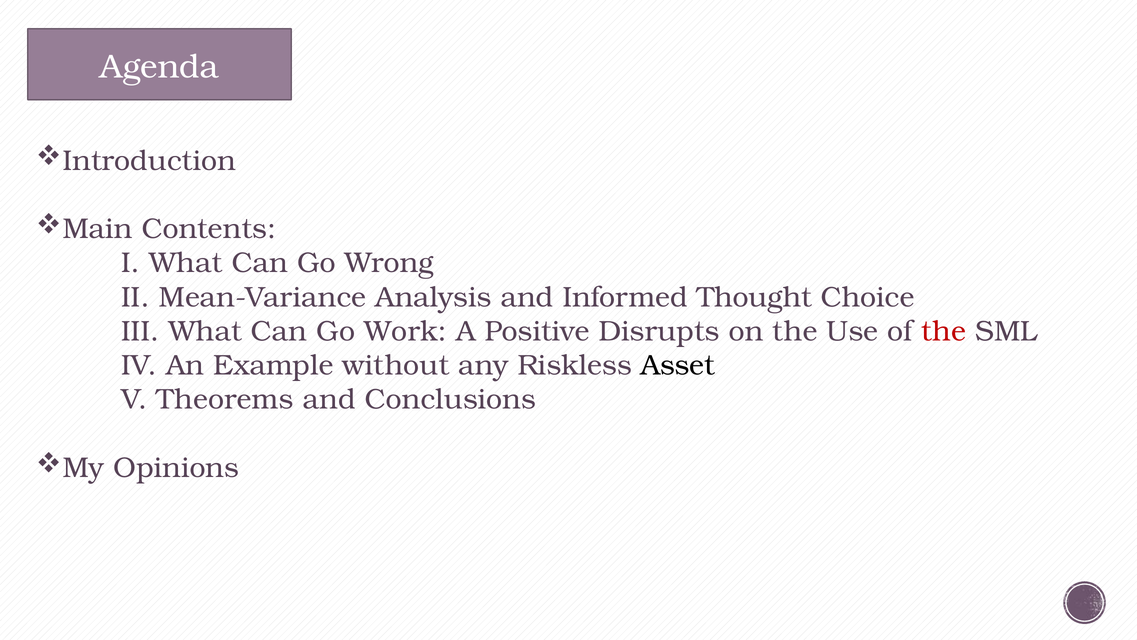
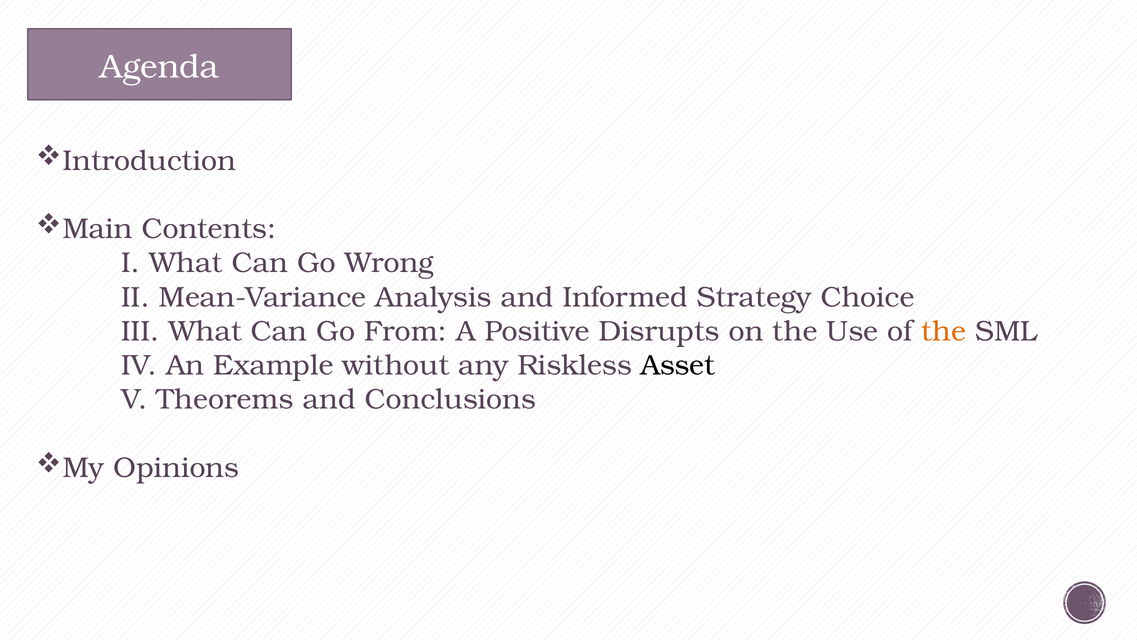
Thought: Thought -> Strategy
Work: Work -> From
the at (944, 331) colour: red -> orange
